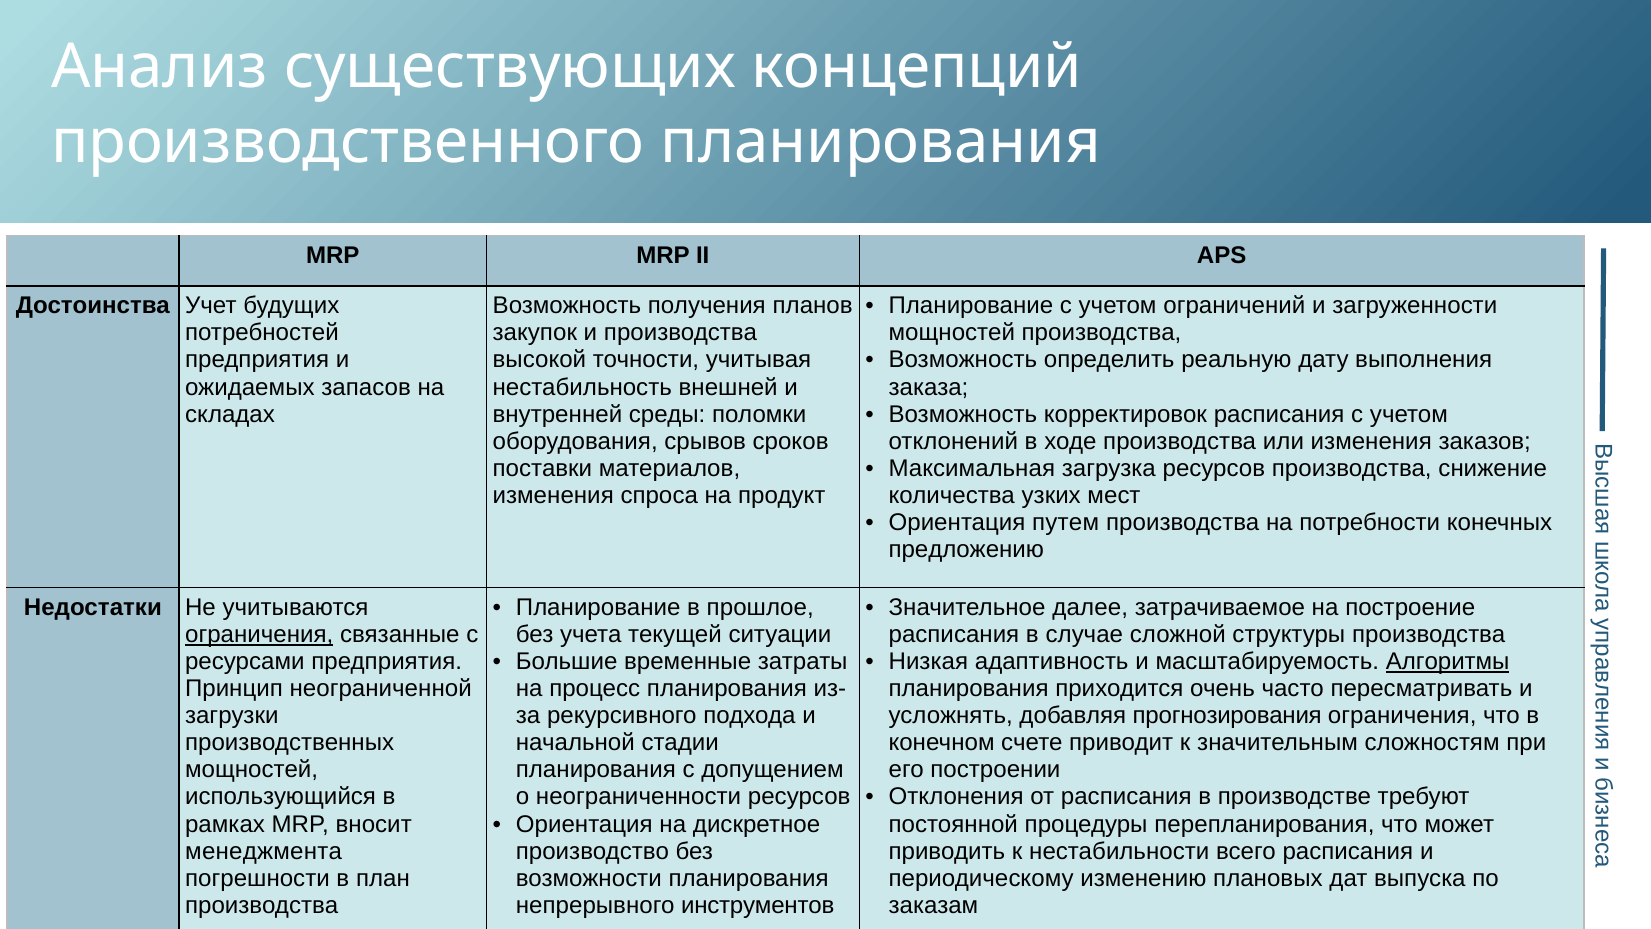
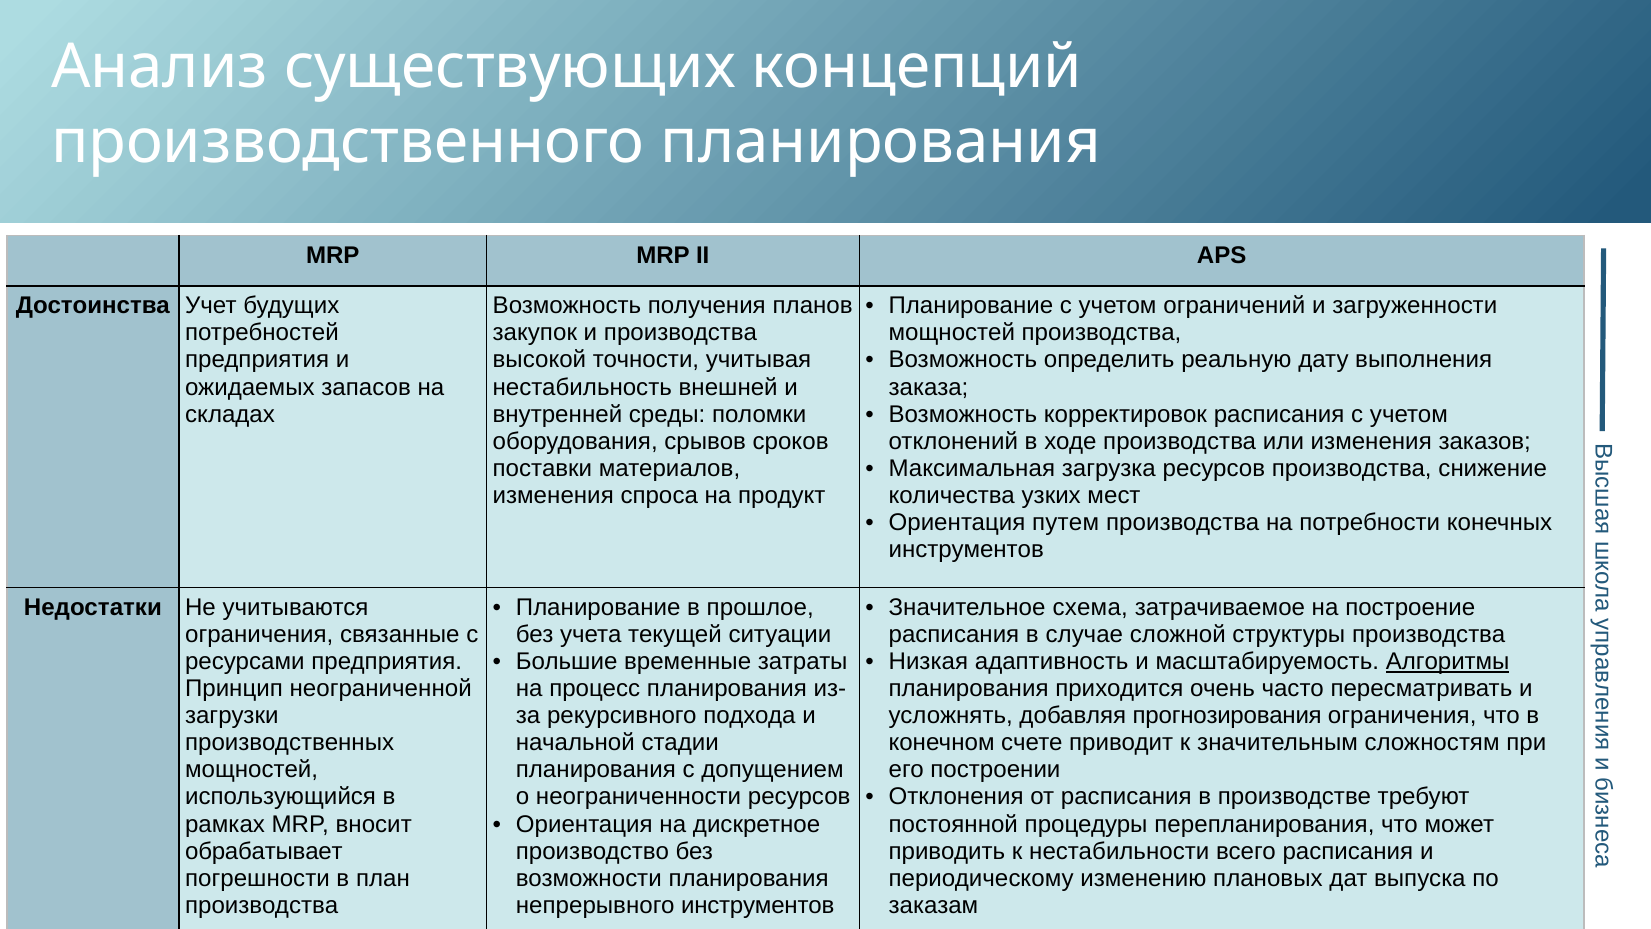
предложению at (966, 549): предложению -> инструментов
далее: далее -> схема
ограничения at (259, 634) underline: present -> none
менеджмента: менеджмента -> обрабатывает
